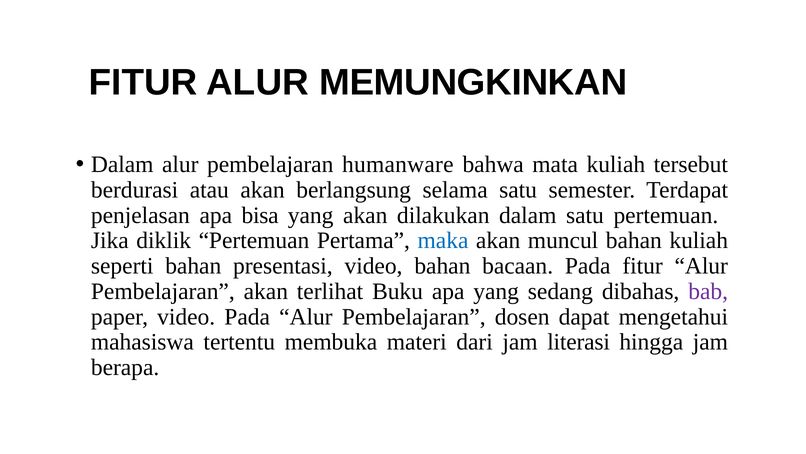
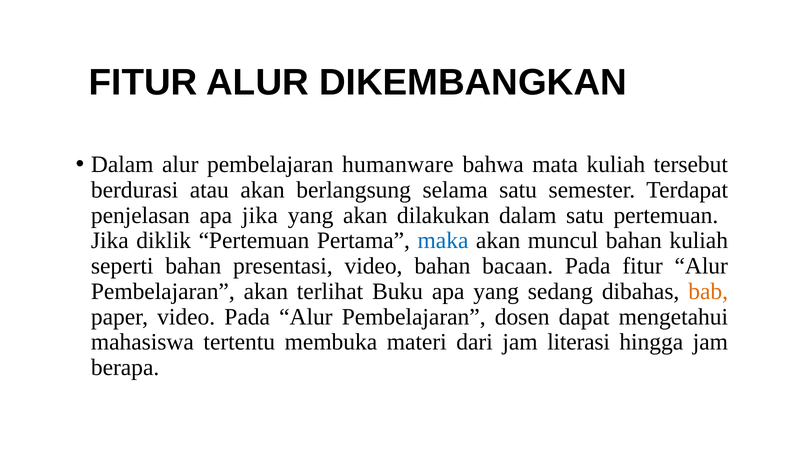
MEMUNGKINKAN: MEMUNGKINKAN -> DIKEMBANGKAN
apa bisa: bisa -> jika
bab colour: purple -> orange
